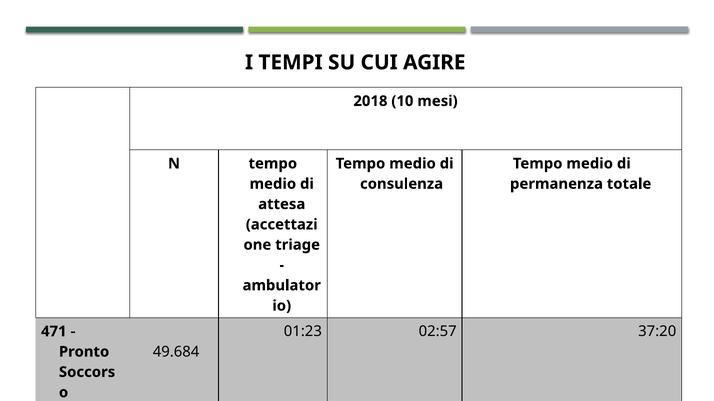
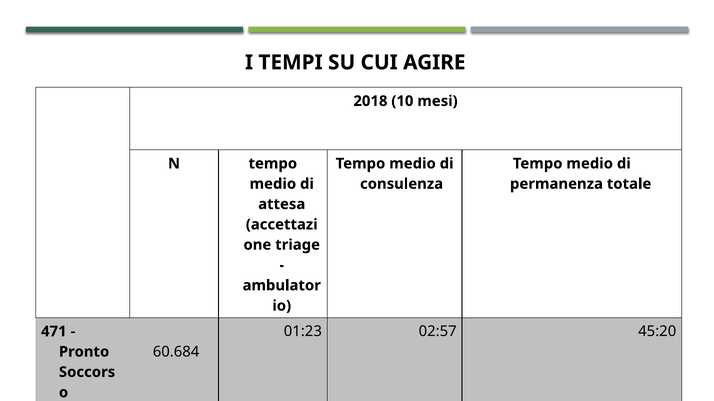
37:20: 37:20 -> 45:20
49.684: 49.684 -> 60.684
